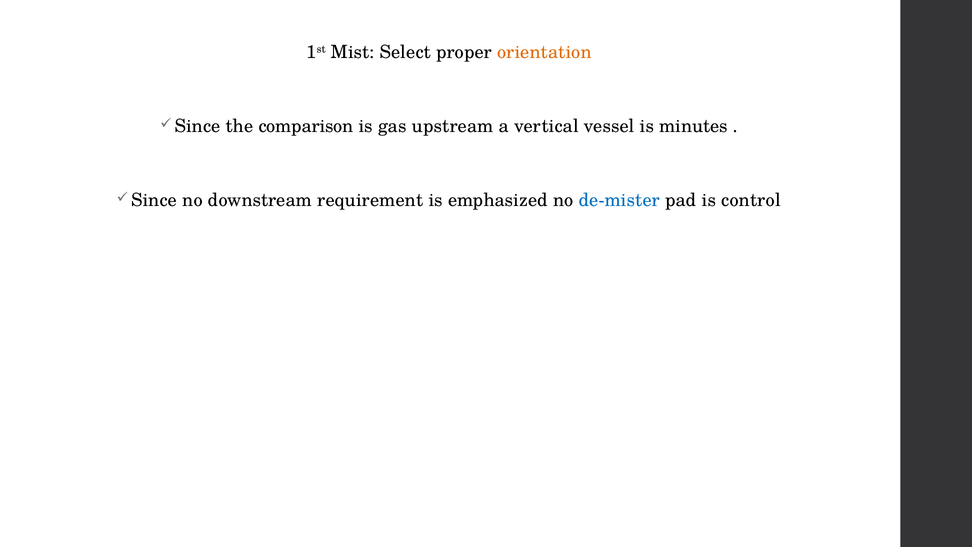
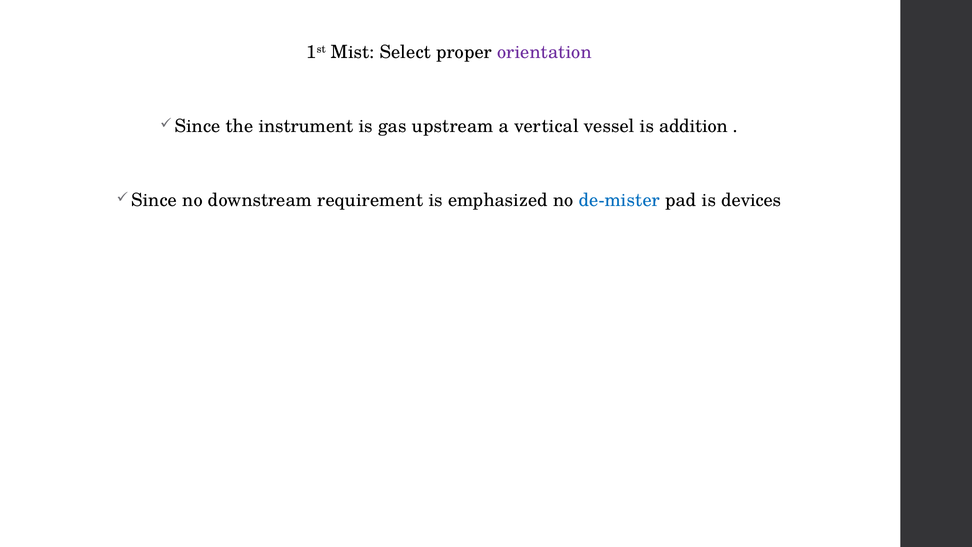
orientation colour: orange -> purple
comparison: comparison -> instrument
minutes: minutes -> addition
control: control -> devices
